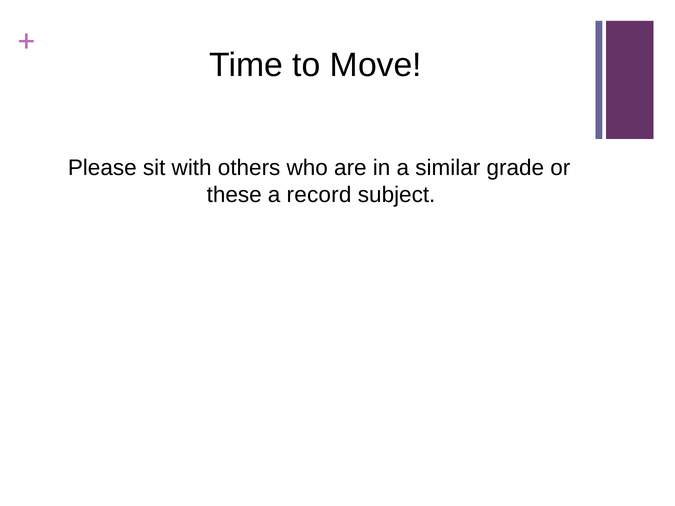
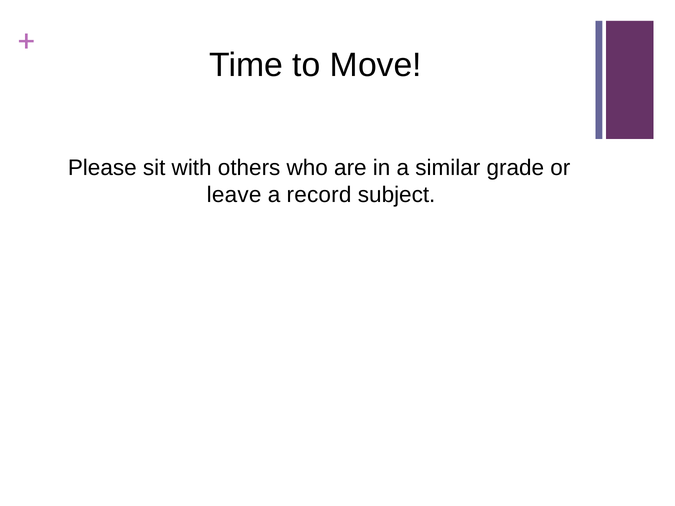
these: these -> leave
